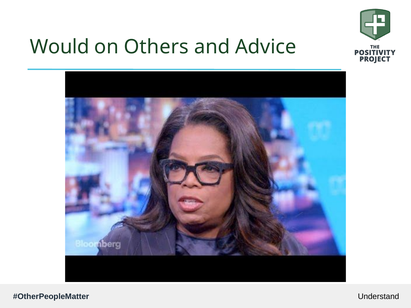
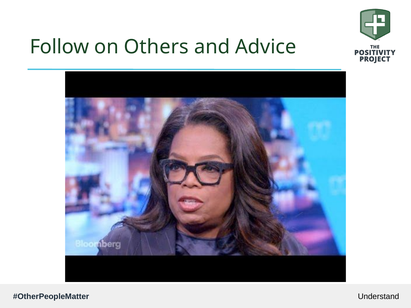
Would: Would -> Follow
